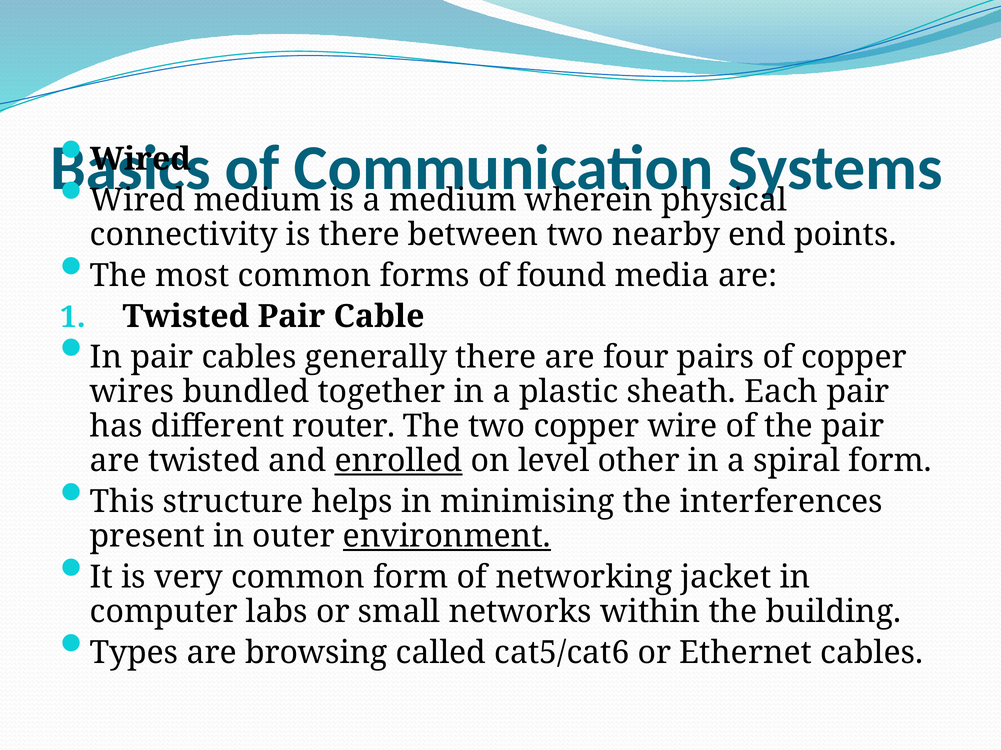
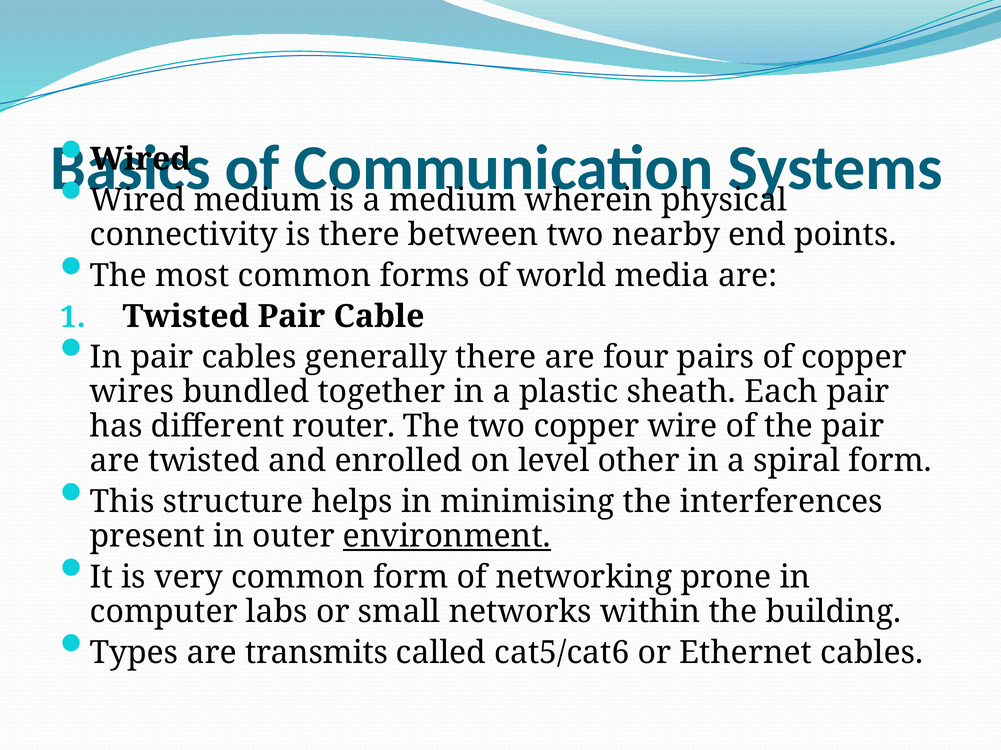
found: found -> world
enrolled underline: present -> none
jacket: jacket -> prone
browsing: browsing -> transmits
